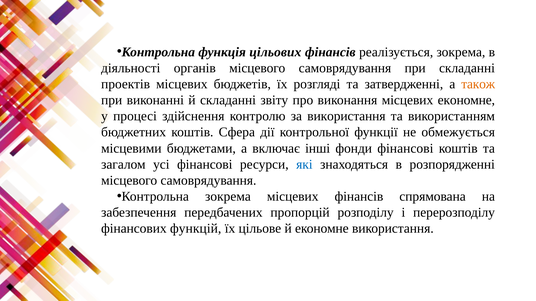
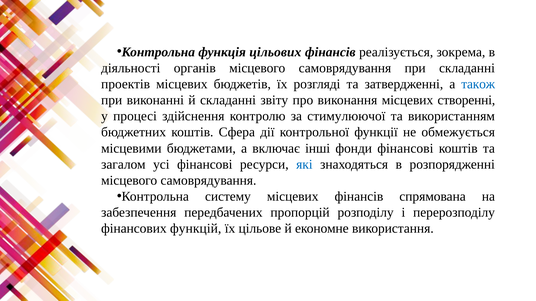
також colour: orange -> blue
місцевих економне: економне -> створенні
за використання: використання -> стимулюючої
Контрольна зокрема: зокрема -> систему
